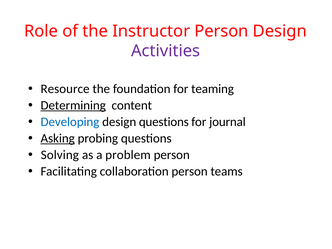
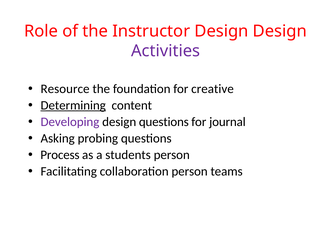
Instructor Person: Person -> Design
teaming: teaming -> creative
Developing colour: blue -> purple
Asking underline: present -> none
Solving: Solving -> Process
problem: problem -> students
